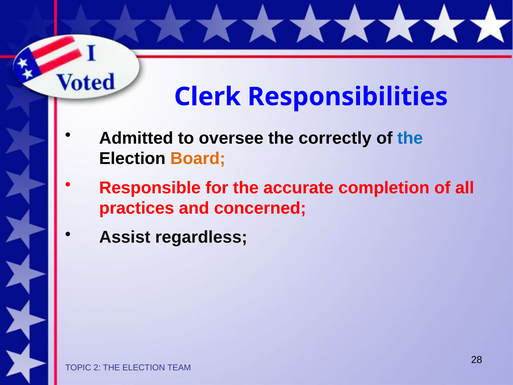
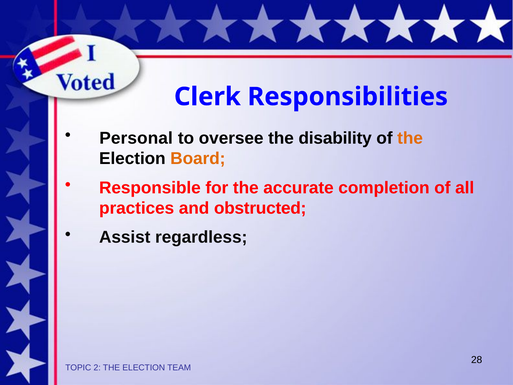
Admitted: Admitted -> Personal
correctly: correctly -> disability
the at (410, 138) colour: blue -> orange
concerned: concerned -> obstructed
